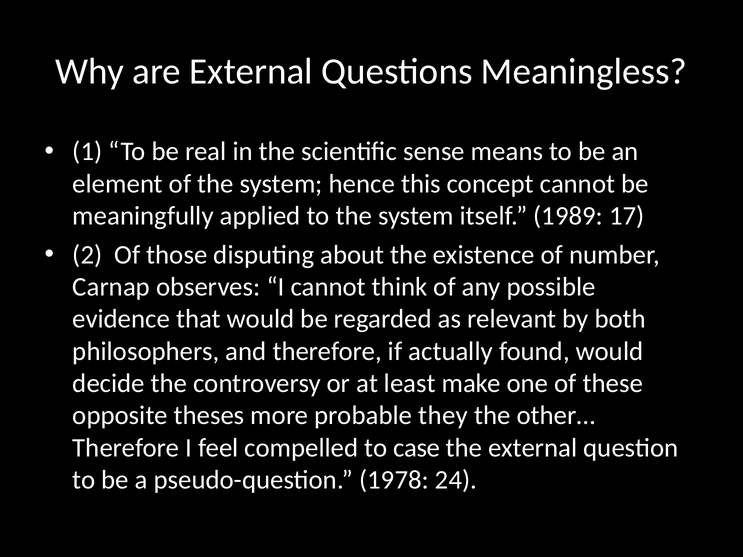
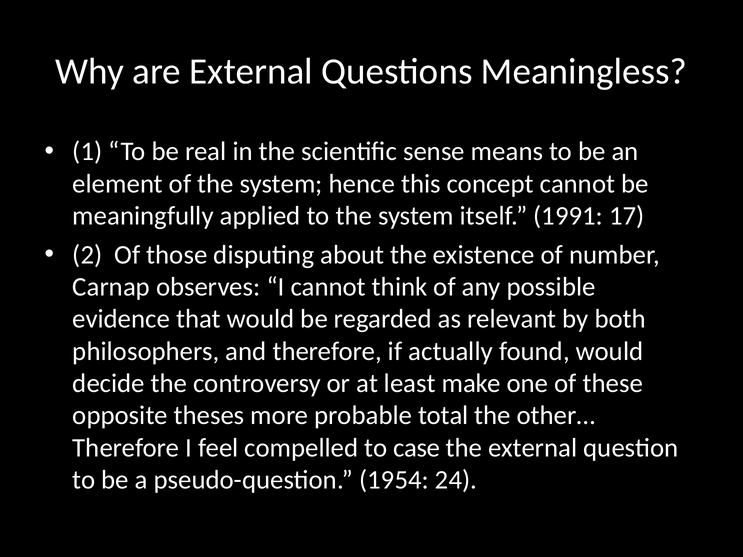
1989: 1989 -> 1991
they: they -> total
1978: 1978 -> 1954
